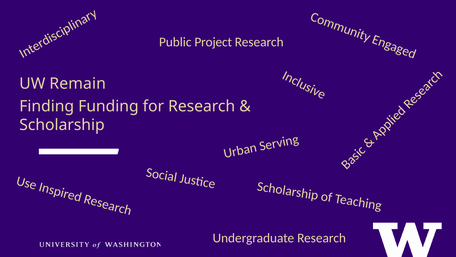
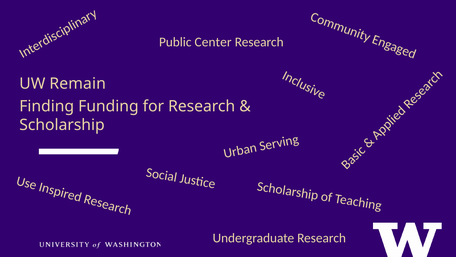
Project: Project -> Center
